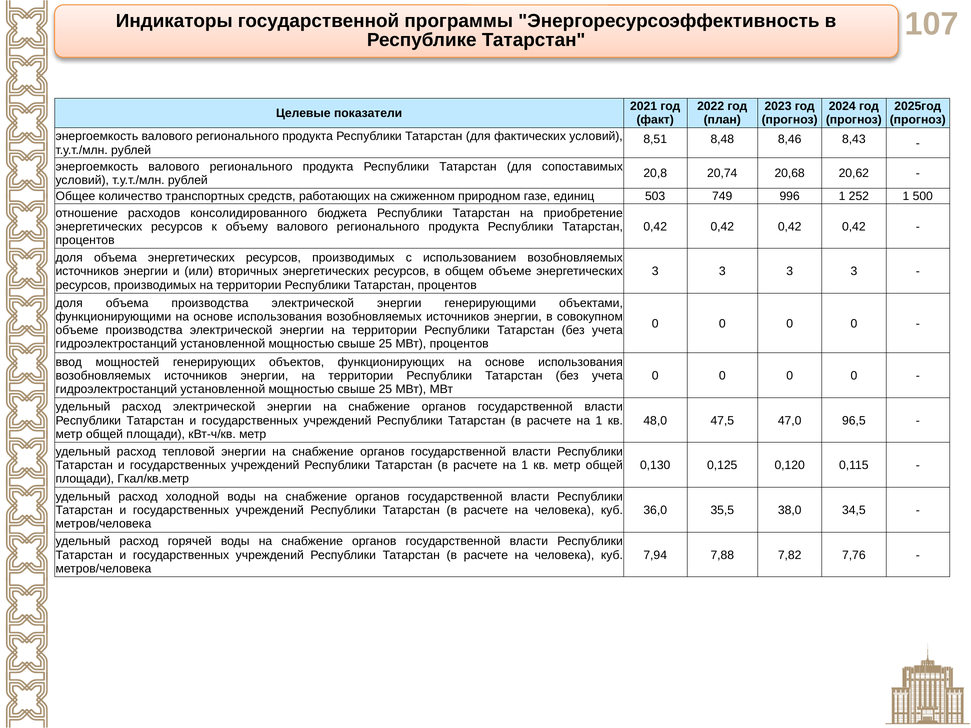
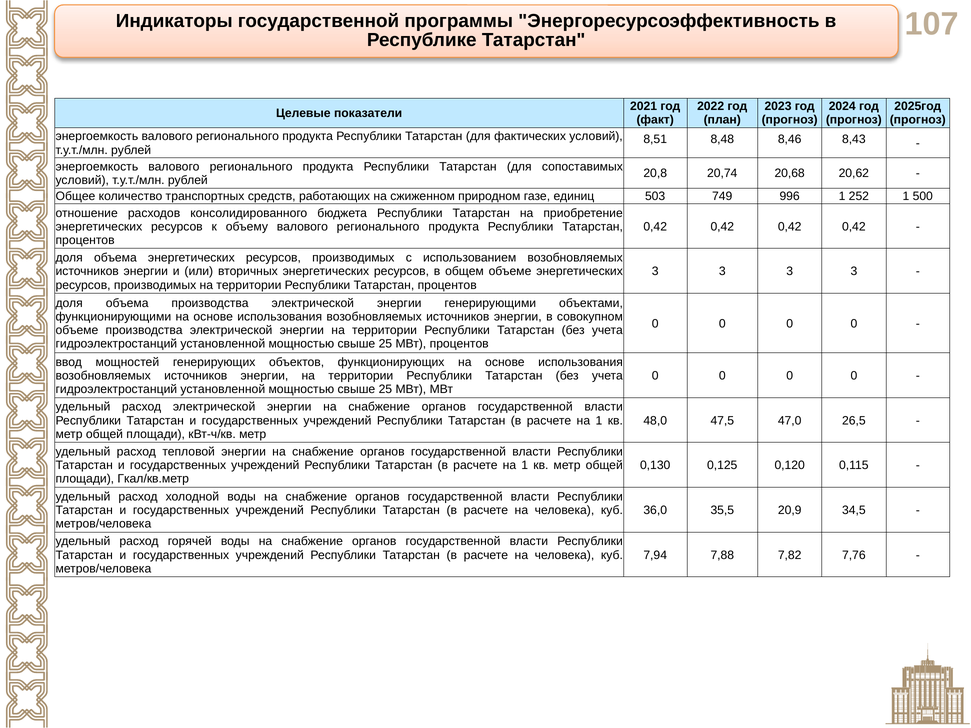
96,5: 96,5 -> 26,5
38,0: 38,0 -> 20,9
